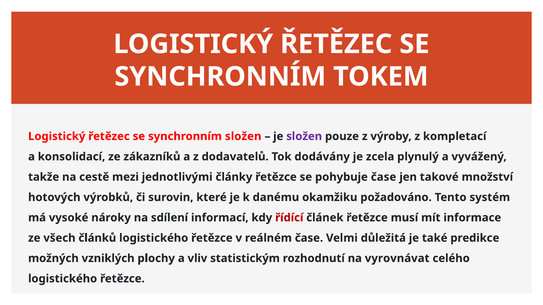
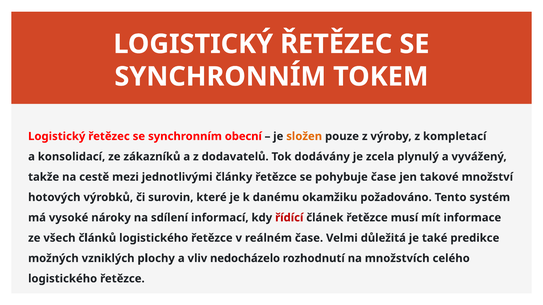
synchronním složen: složen -> obecní
složen at (304, 136) colour: purple -> orange
statistickým: statistickým -> nedocházelo
vyrovnávat: vyrovnávat -> množstvích
